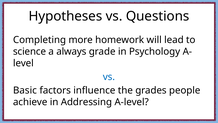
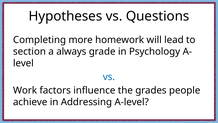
science: science -> section
Basic: Basic -> Work
